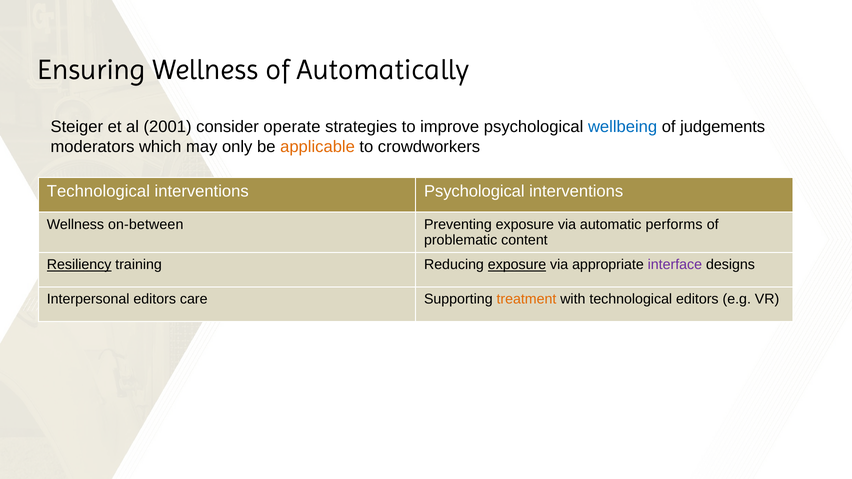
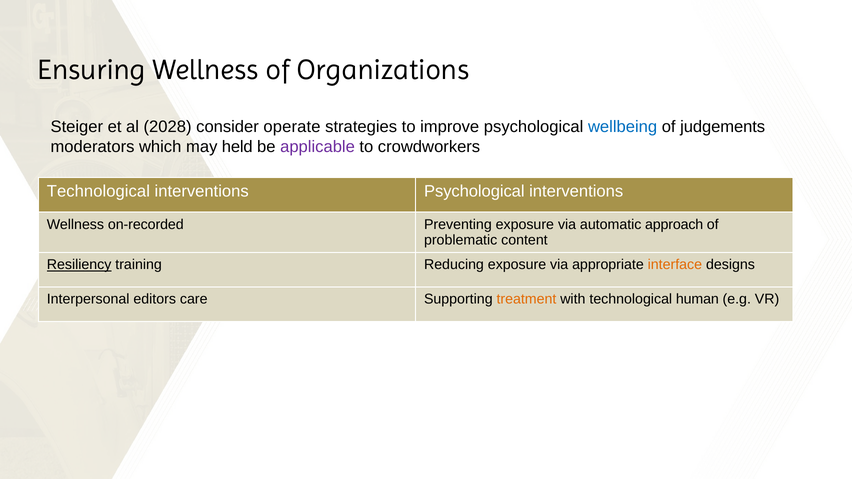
Automatically: Automatically -> Organizations
2001: 2001 -> 2028
only: only -> held
applicable colour: orange -> purple
on-between: on-between -> on-recorded
performs: performs -> approach
exposure at (517, 265) underline: present -> none
interface colour: purple -> orange
technological editors: editors -> human
